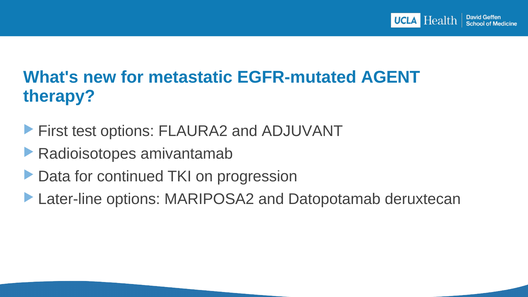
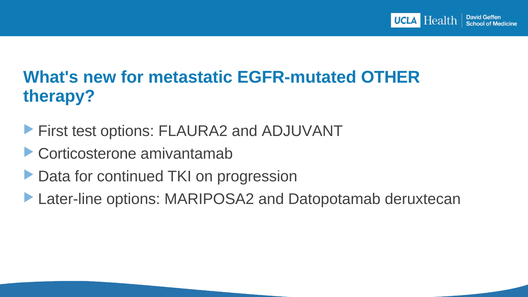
AGENT: AGENT -> OTHER
Radioisotopes: Radioisotopes -> Corticosterone
